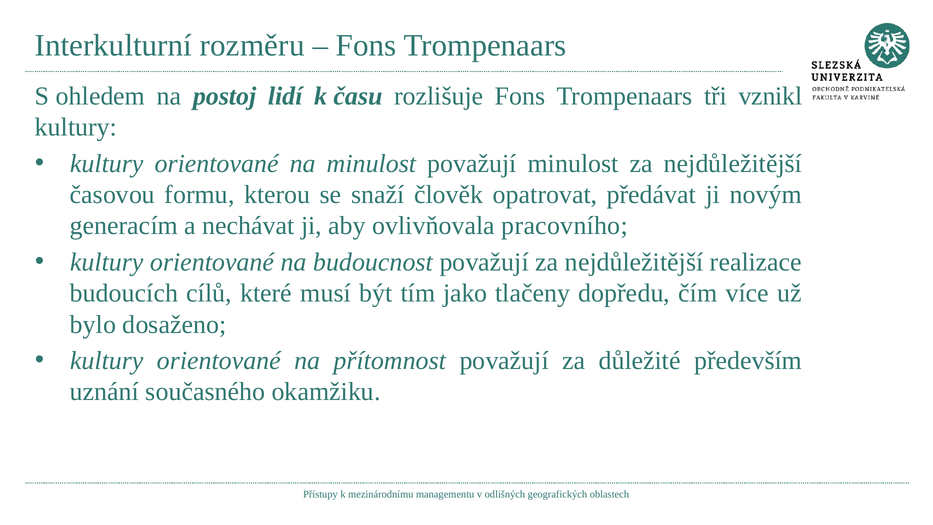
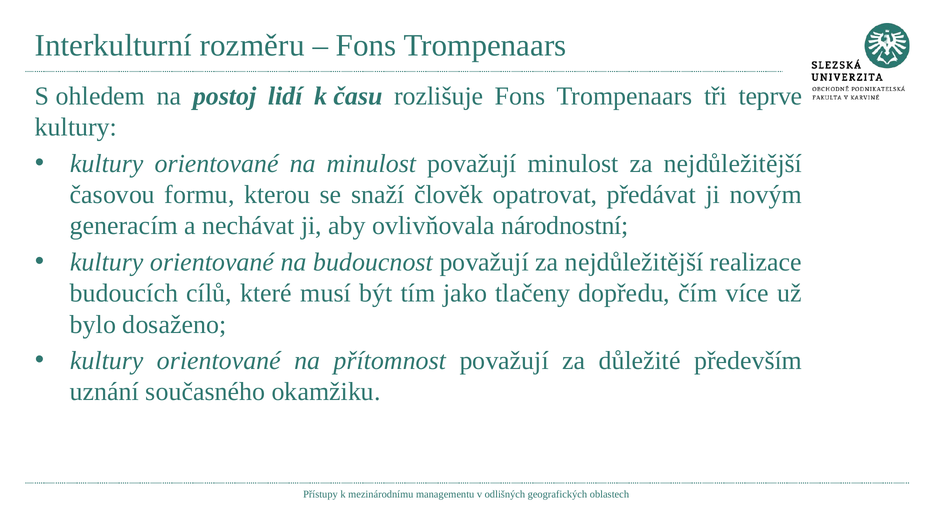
vznikl: vznikl -> teprve
pracovního: pracovního -> národnostní
